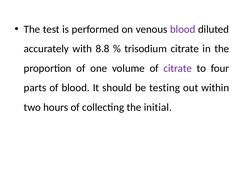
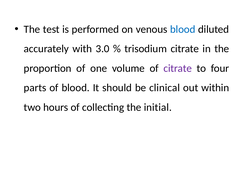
blood at (183, 29) colour: purple -> blue
8.8: 8.8 -> 3.0
testing: testing -> clinical
